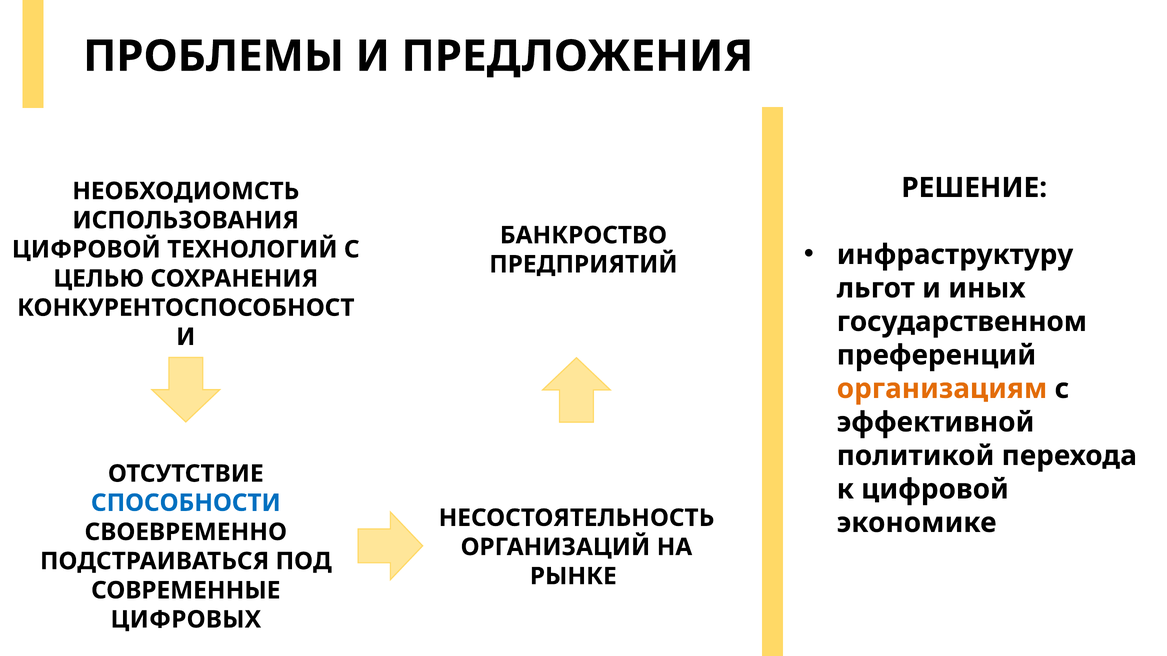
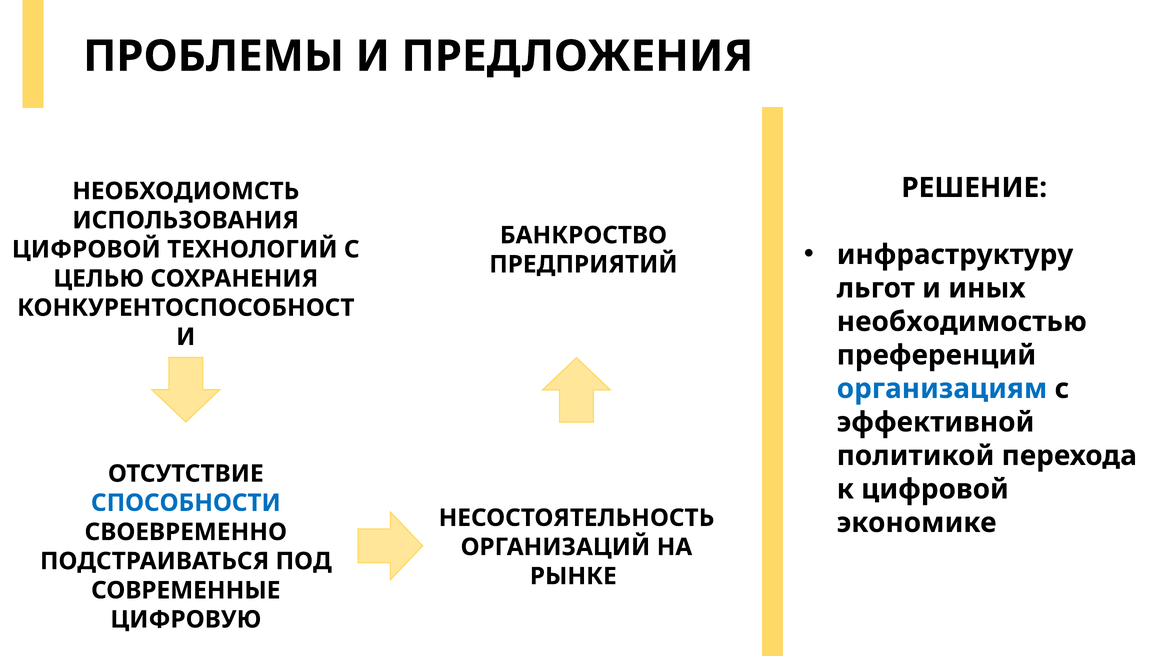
государственном: государственном -> необходимостью
организациям colour: orange -> blue
ЦИФРОВЫХ: ЦИФРОВЫХ -> ЦИФРОВУЮ
